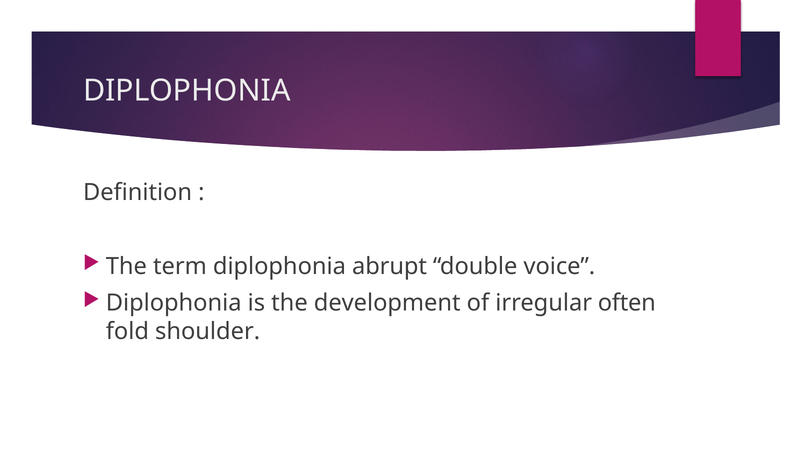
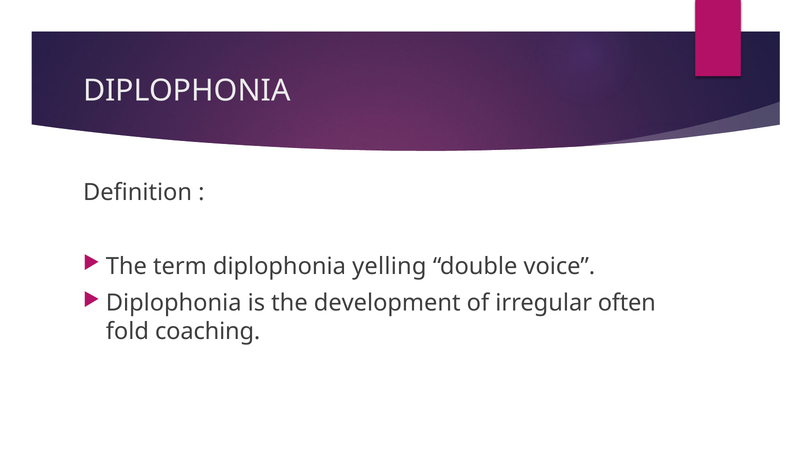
abrupt: abrupt -> yelling
shoulder: shoulder -> coaching
